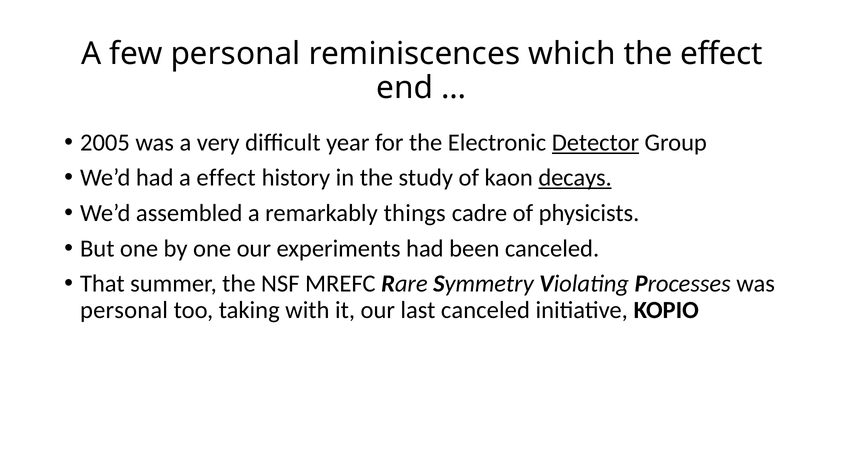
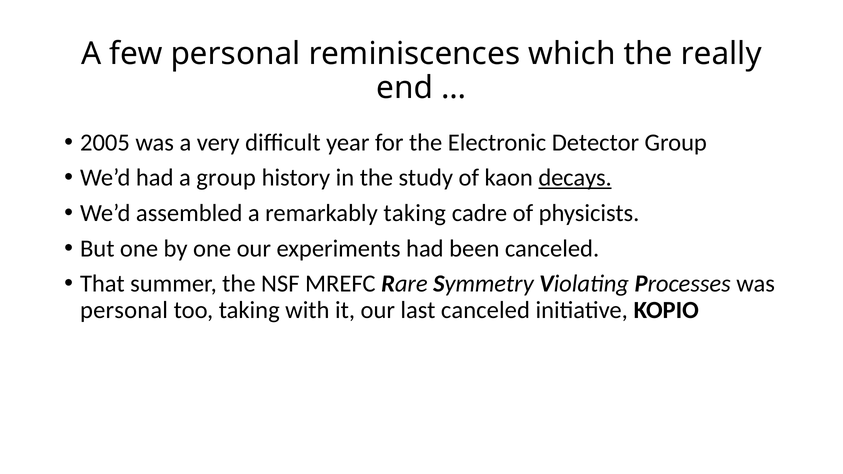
the effect: effect -> really
Detector underline: present -> none
a effect: effect -> group
remarkably things: things -> taking
